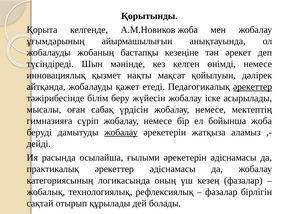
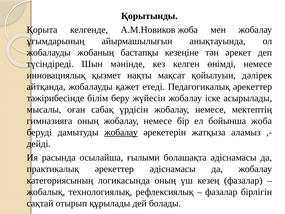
әрекеттер at (252, 87) underline: present -> none
гимназияға сүріп: сүріп -> оның
ғылыми әрекетерін: әрекетерін -> болашақта
